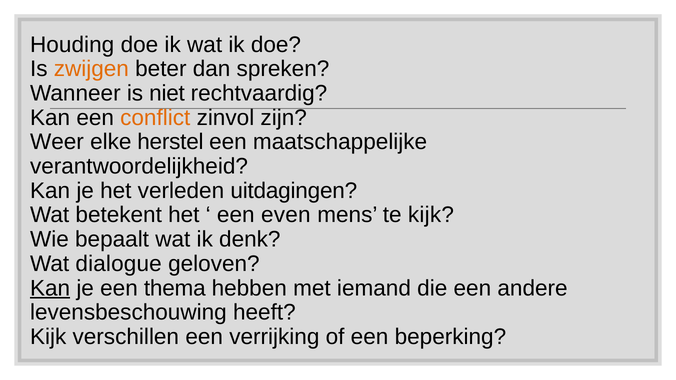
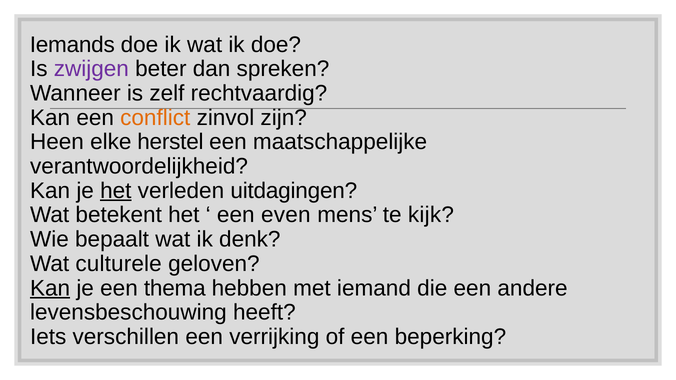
Houding: Houding -> Iemands
zwijgen colour: orange -> purple
niet: niet -> zelf
Weer: Weer -> Heen
het at (116, 191) underline: none -> present
dialogue: dialogue -> culturele
Kijk at (48, 337): Kijk -> Iets
